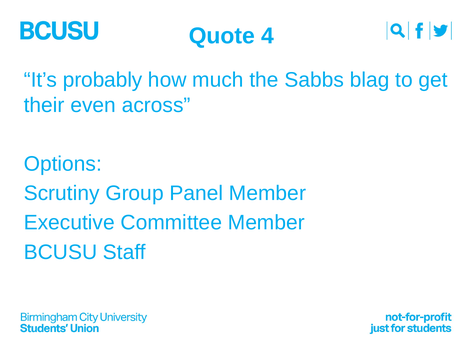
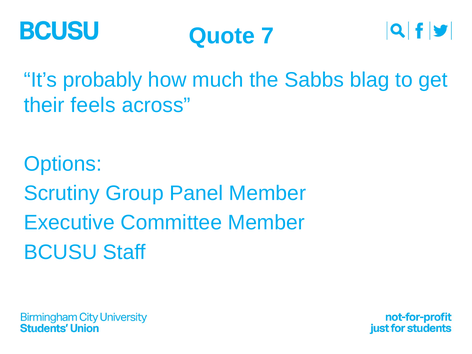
4: 4 -> 7
even: even -> feels
